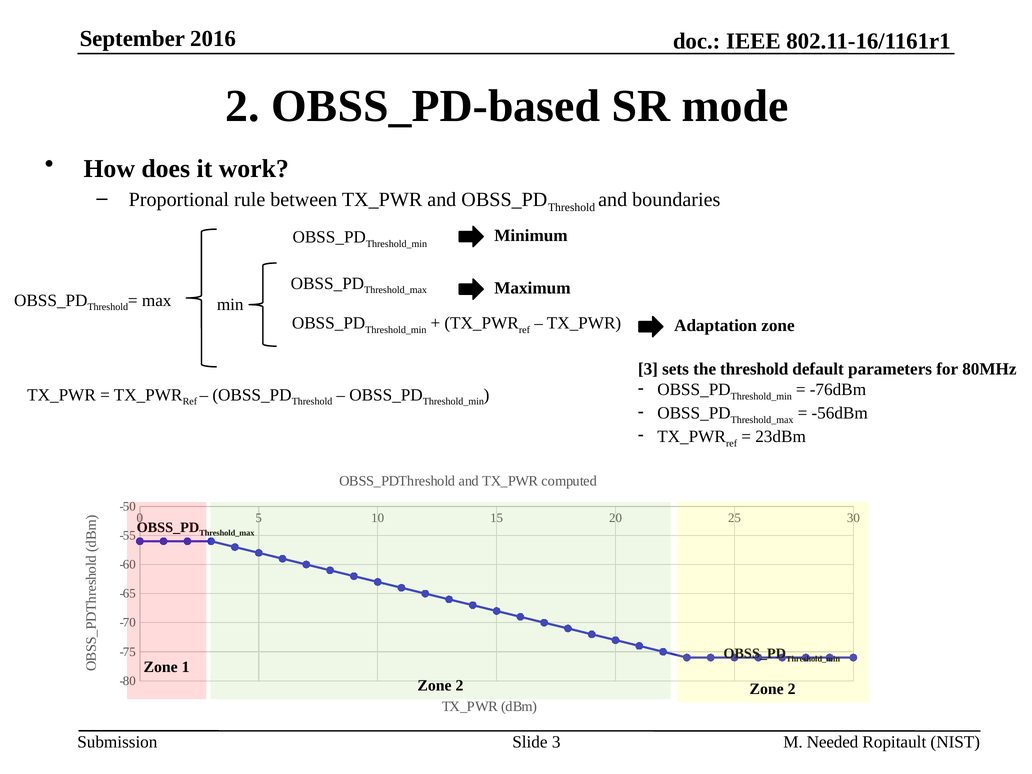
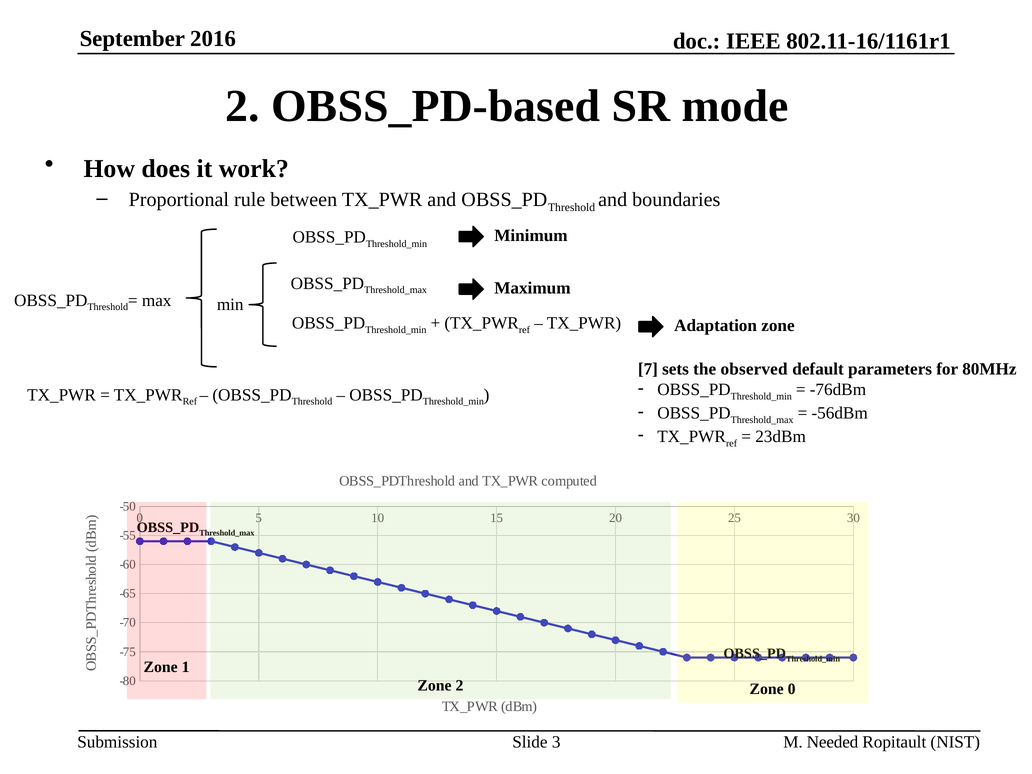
3 at (648, 369): 3 -> 7
the threshold: threshold -> observed
2 Zone 2: 2 -> 0
